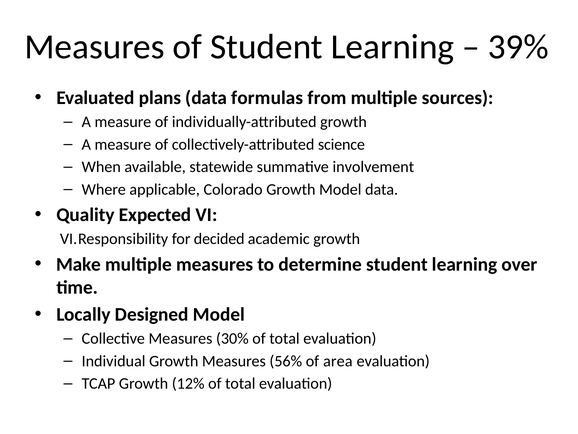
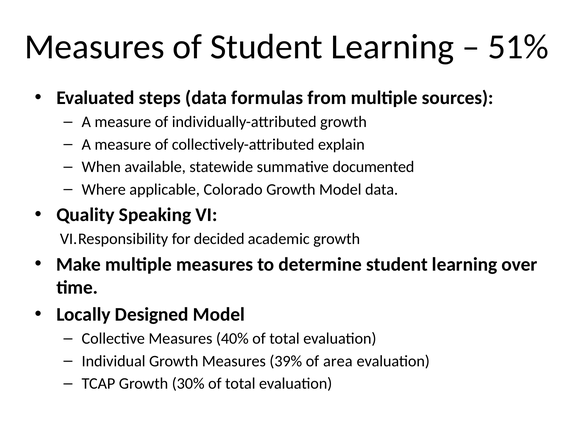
39%: 39% -> 51%
plans: plans -> steps
science: science -> explain
involvement: involvement -> documented
Expected: Expected -> Speaking
30%: 30% -> 40%
56%: 56% -> 39%
12%: 12% -> 30%
